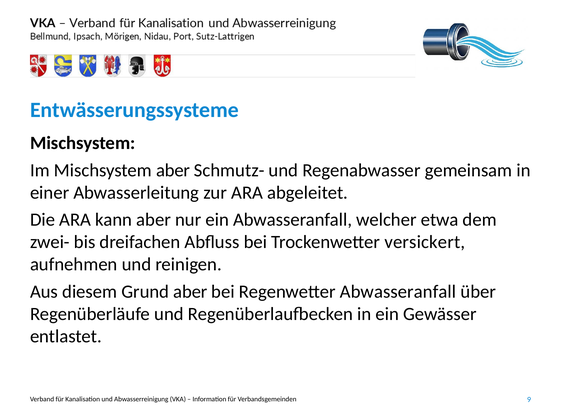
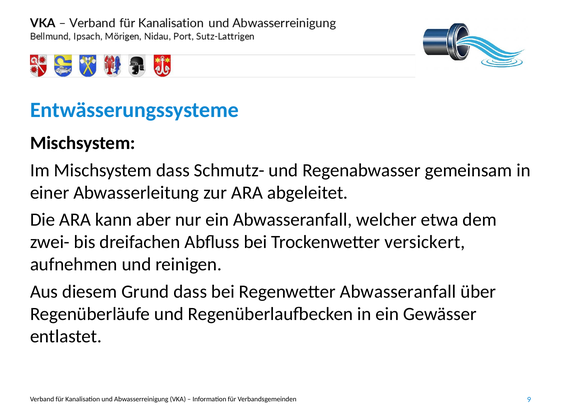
Mischsystem aber: aber -> dass
Grund aber: aber -> dass
